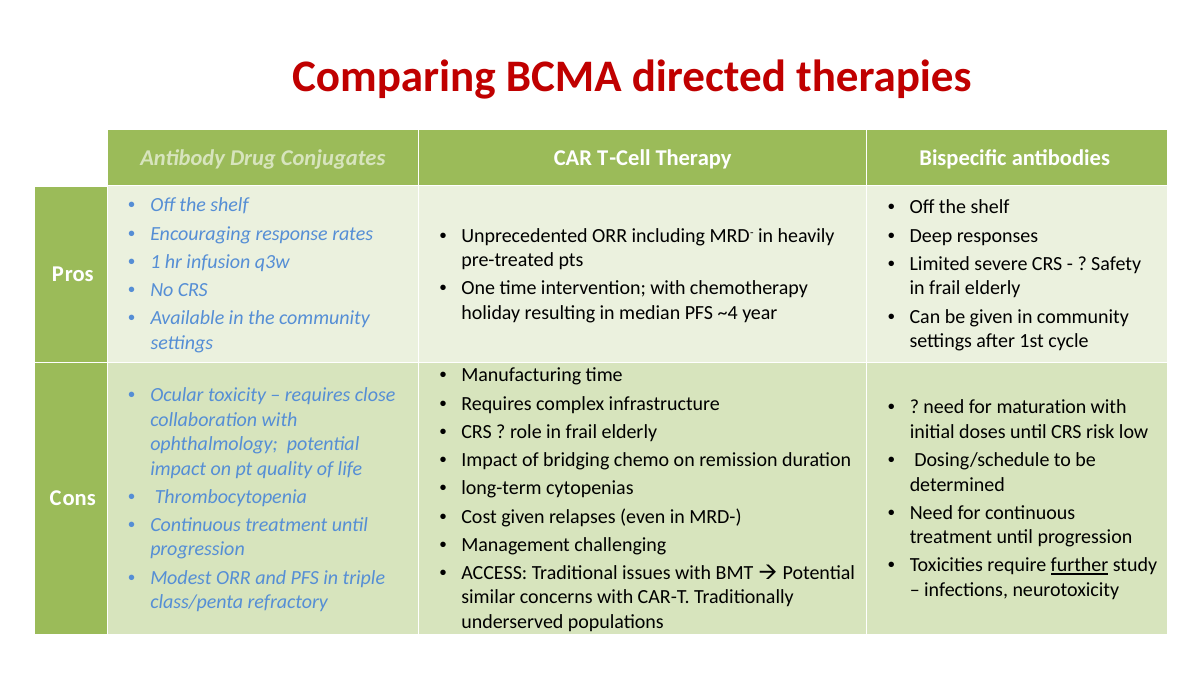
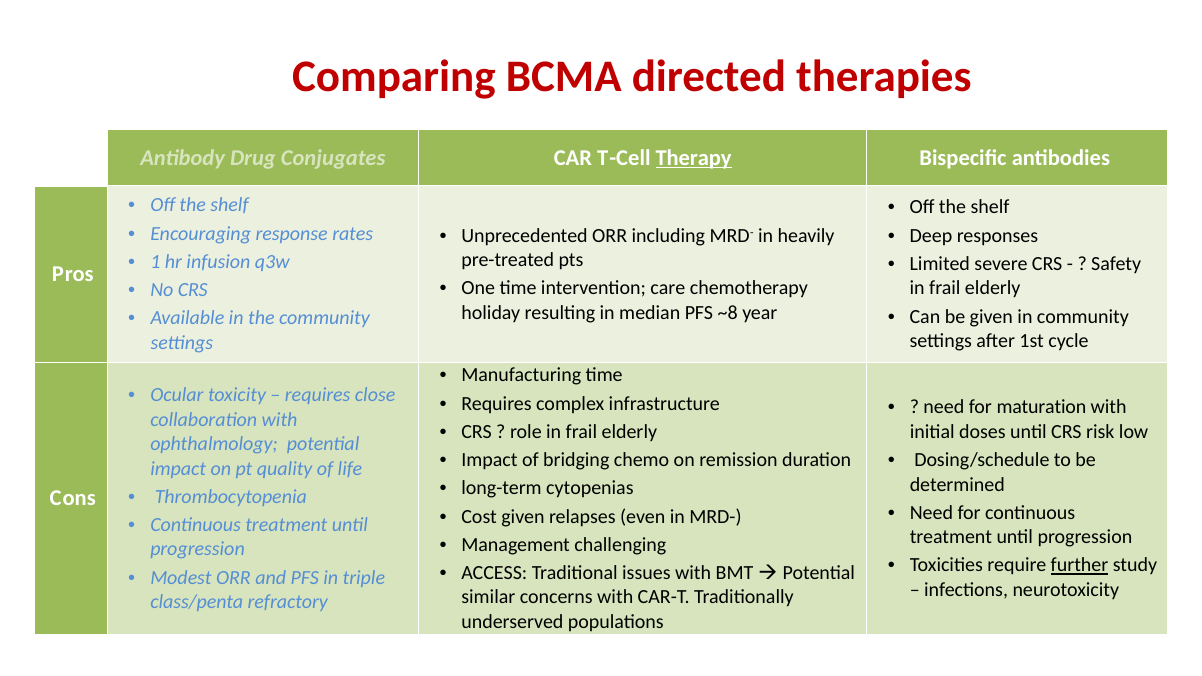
Therapy underline: none -> present
intervention with: with -> care
~4: ~4 -> ~8
